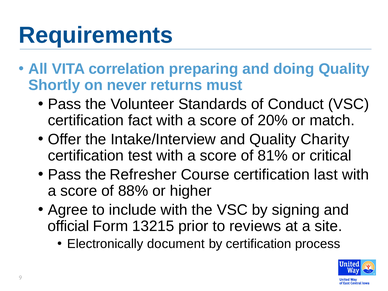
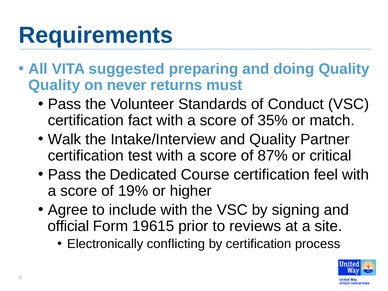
correlation: correlation -> suggested
Shortly at (54, 85): Shortly -> Quality
20%: 20% -> 35%
Offer: Offer -> Walk
Charity: Charity -> Partner
81%: 81% -> 87%
Refresher: Refresher -> Dedicated
last: last -> feel
88%: 88% -> 19%
13215: 13215 -> 19615
document: document -> conflicting
